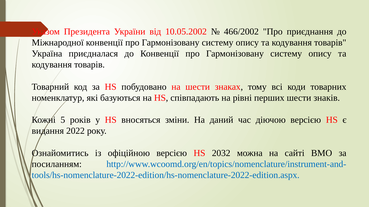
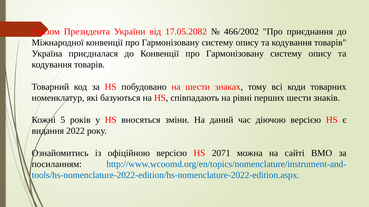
10.05.2002: 10.05.2002 -> 17.05.2082
2032: 2032 -> 2071
